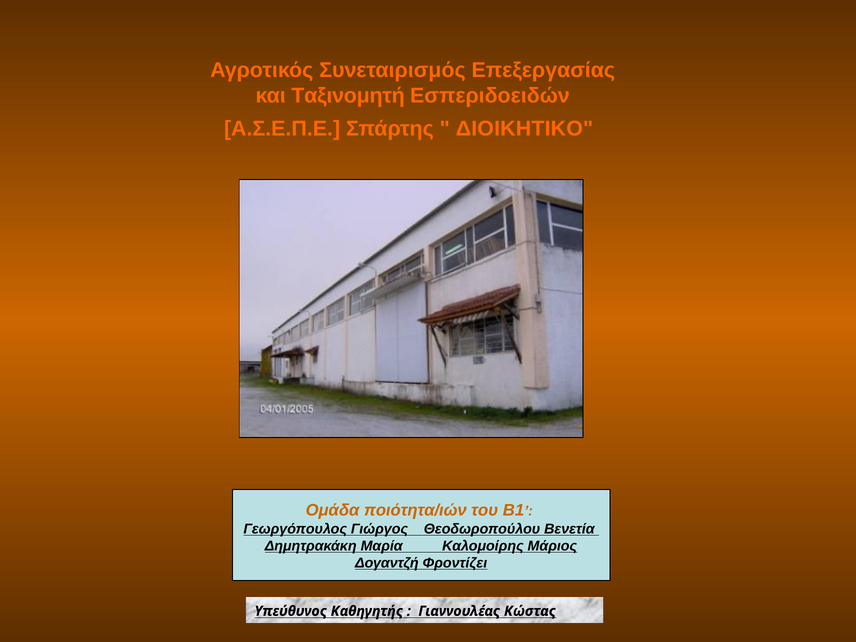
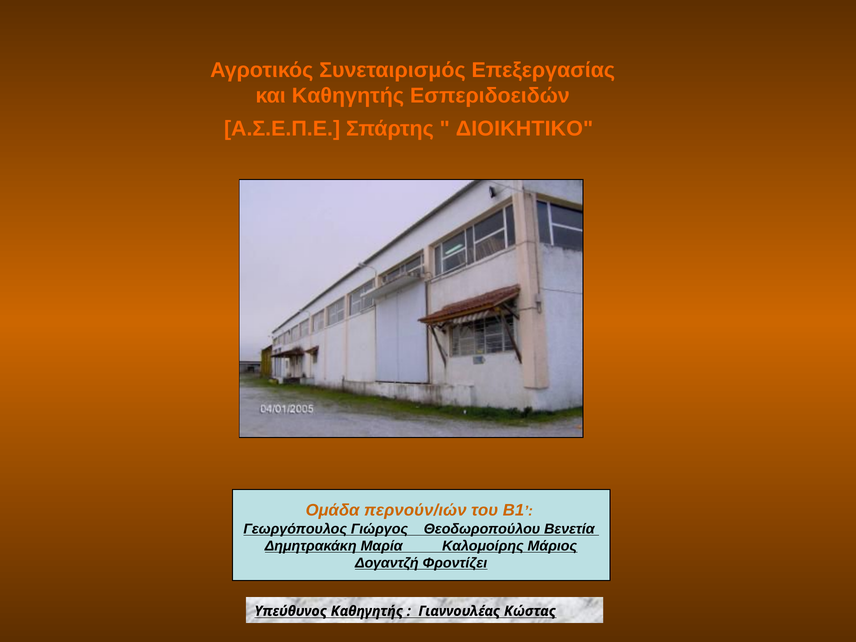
και Ταξινομητή: Ταξινομητή -> Καθηγητής
ποιότητα/ιών: ποιότητα/ιών -> περνούν/ιών
